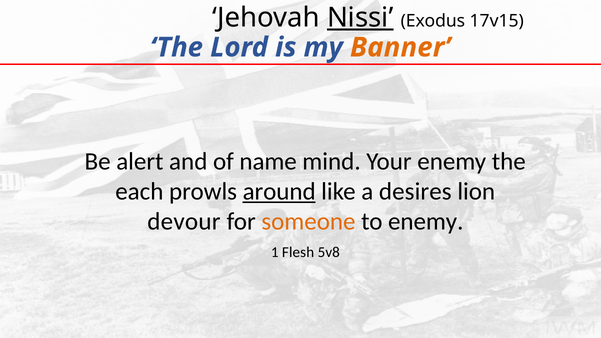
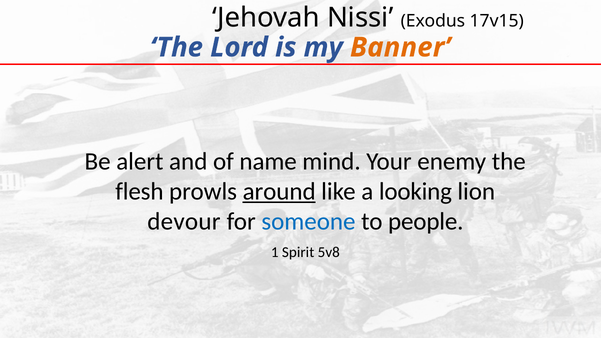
Nissi underline: present -> none
each: each -> flesh
desires: desires -> looking
someone colour: orange -> blue
to enemy: enemy -> people
Flesh: Flesh -> Spirit
